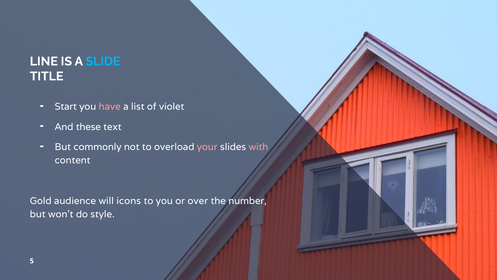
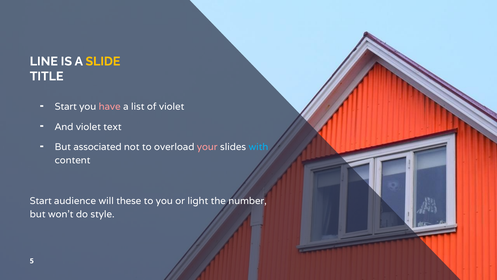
SLIDE colour: light blue -> yellow
And these: these -> violet
commonly: commonly -> associated
with colour: pink -> light blue
Gold at (41, 201): Gold -> Start
icons: icons -> these
over: over -> light
